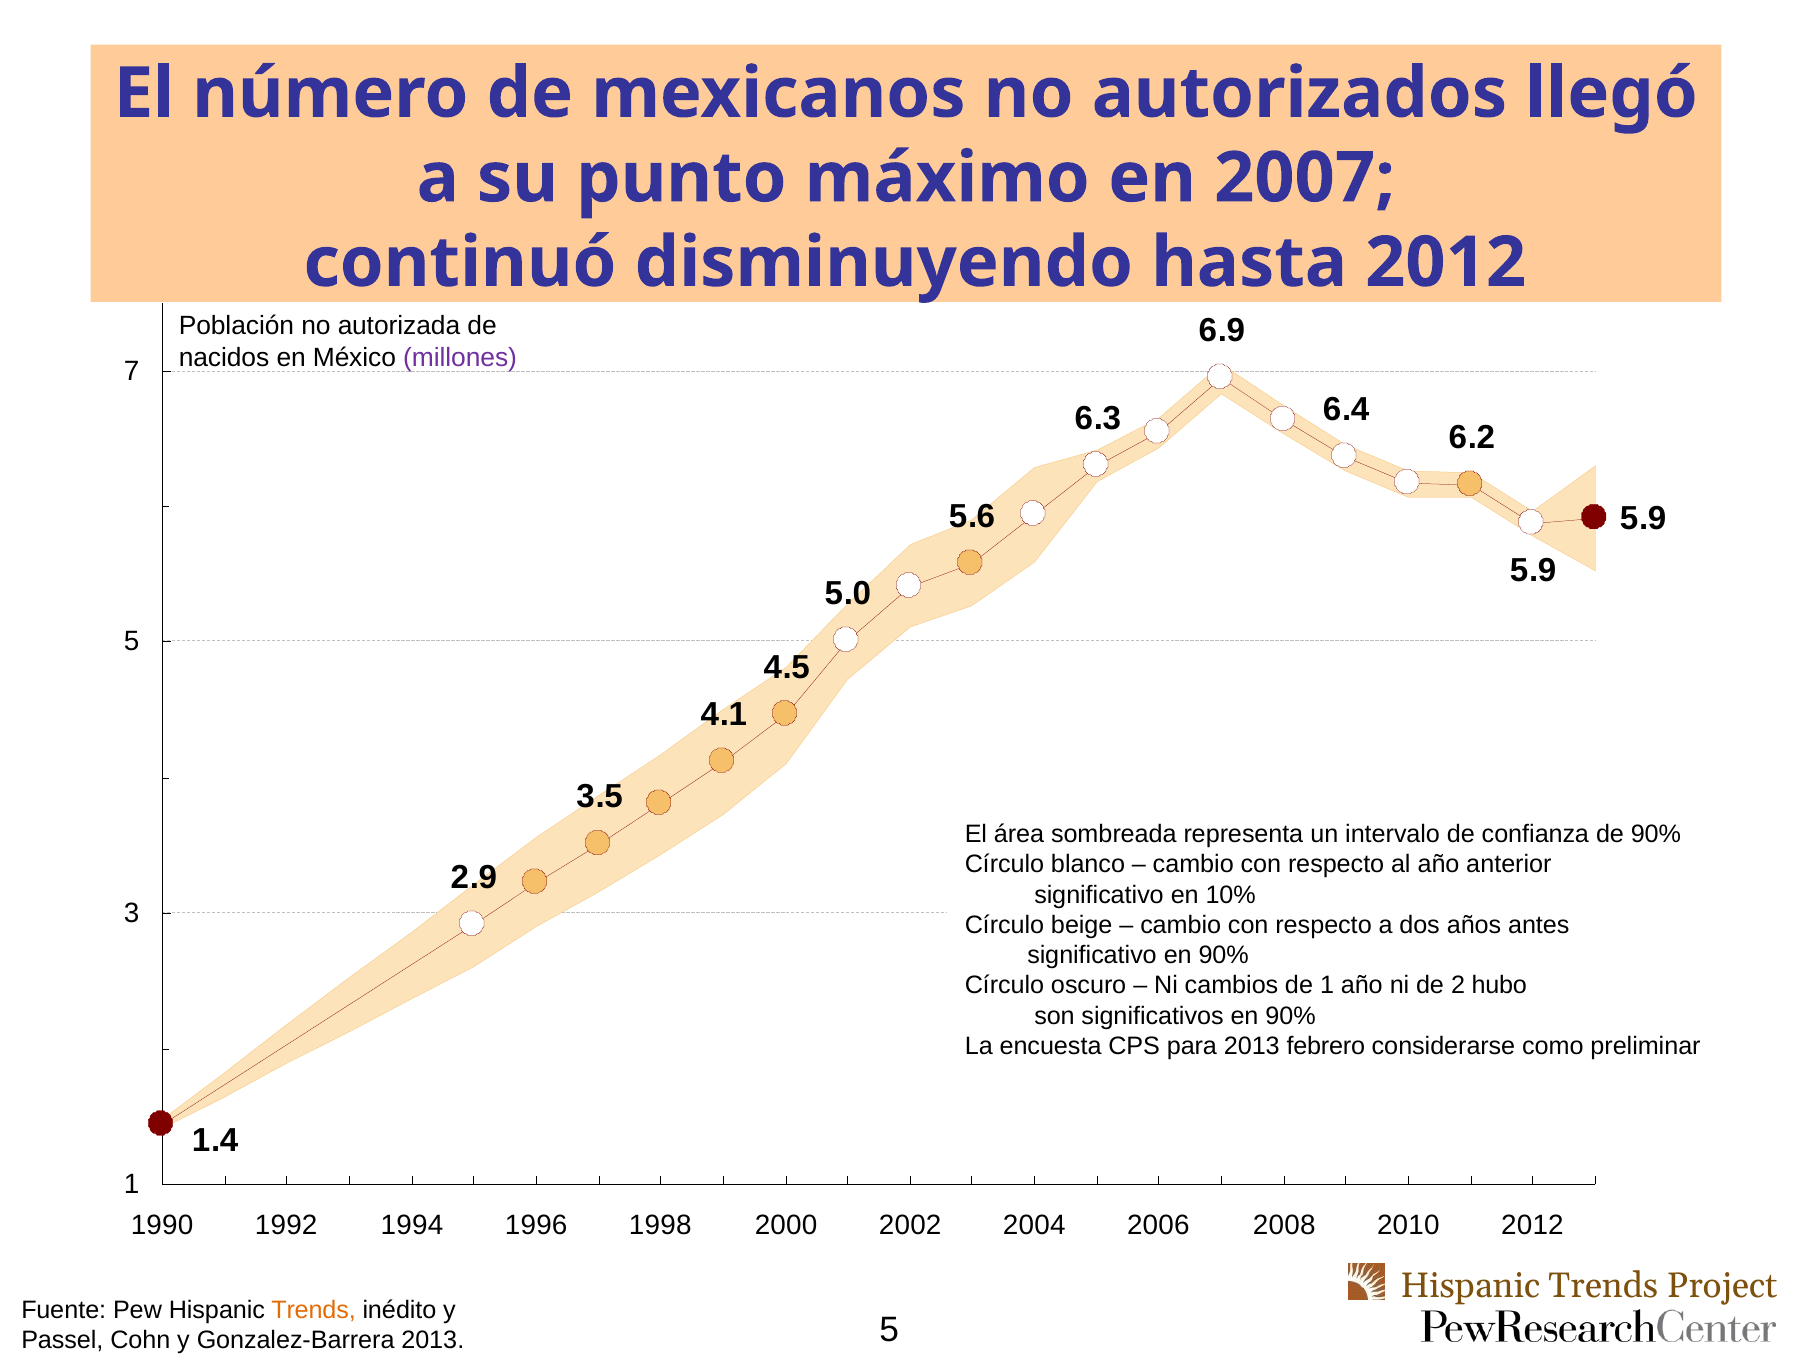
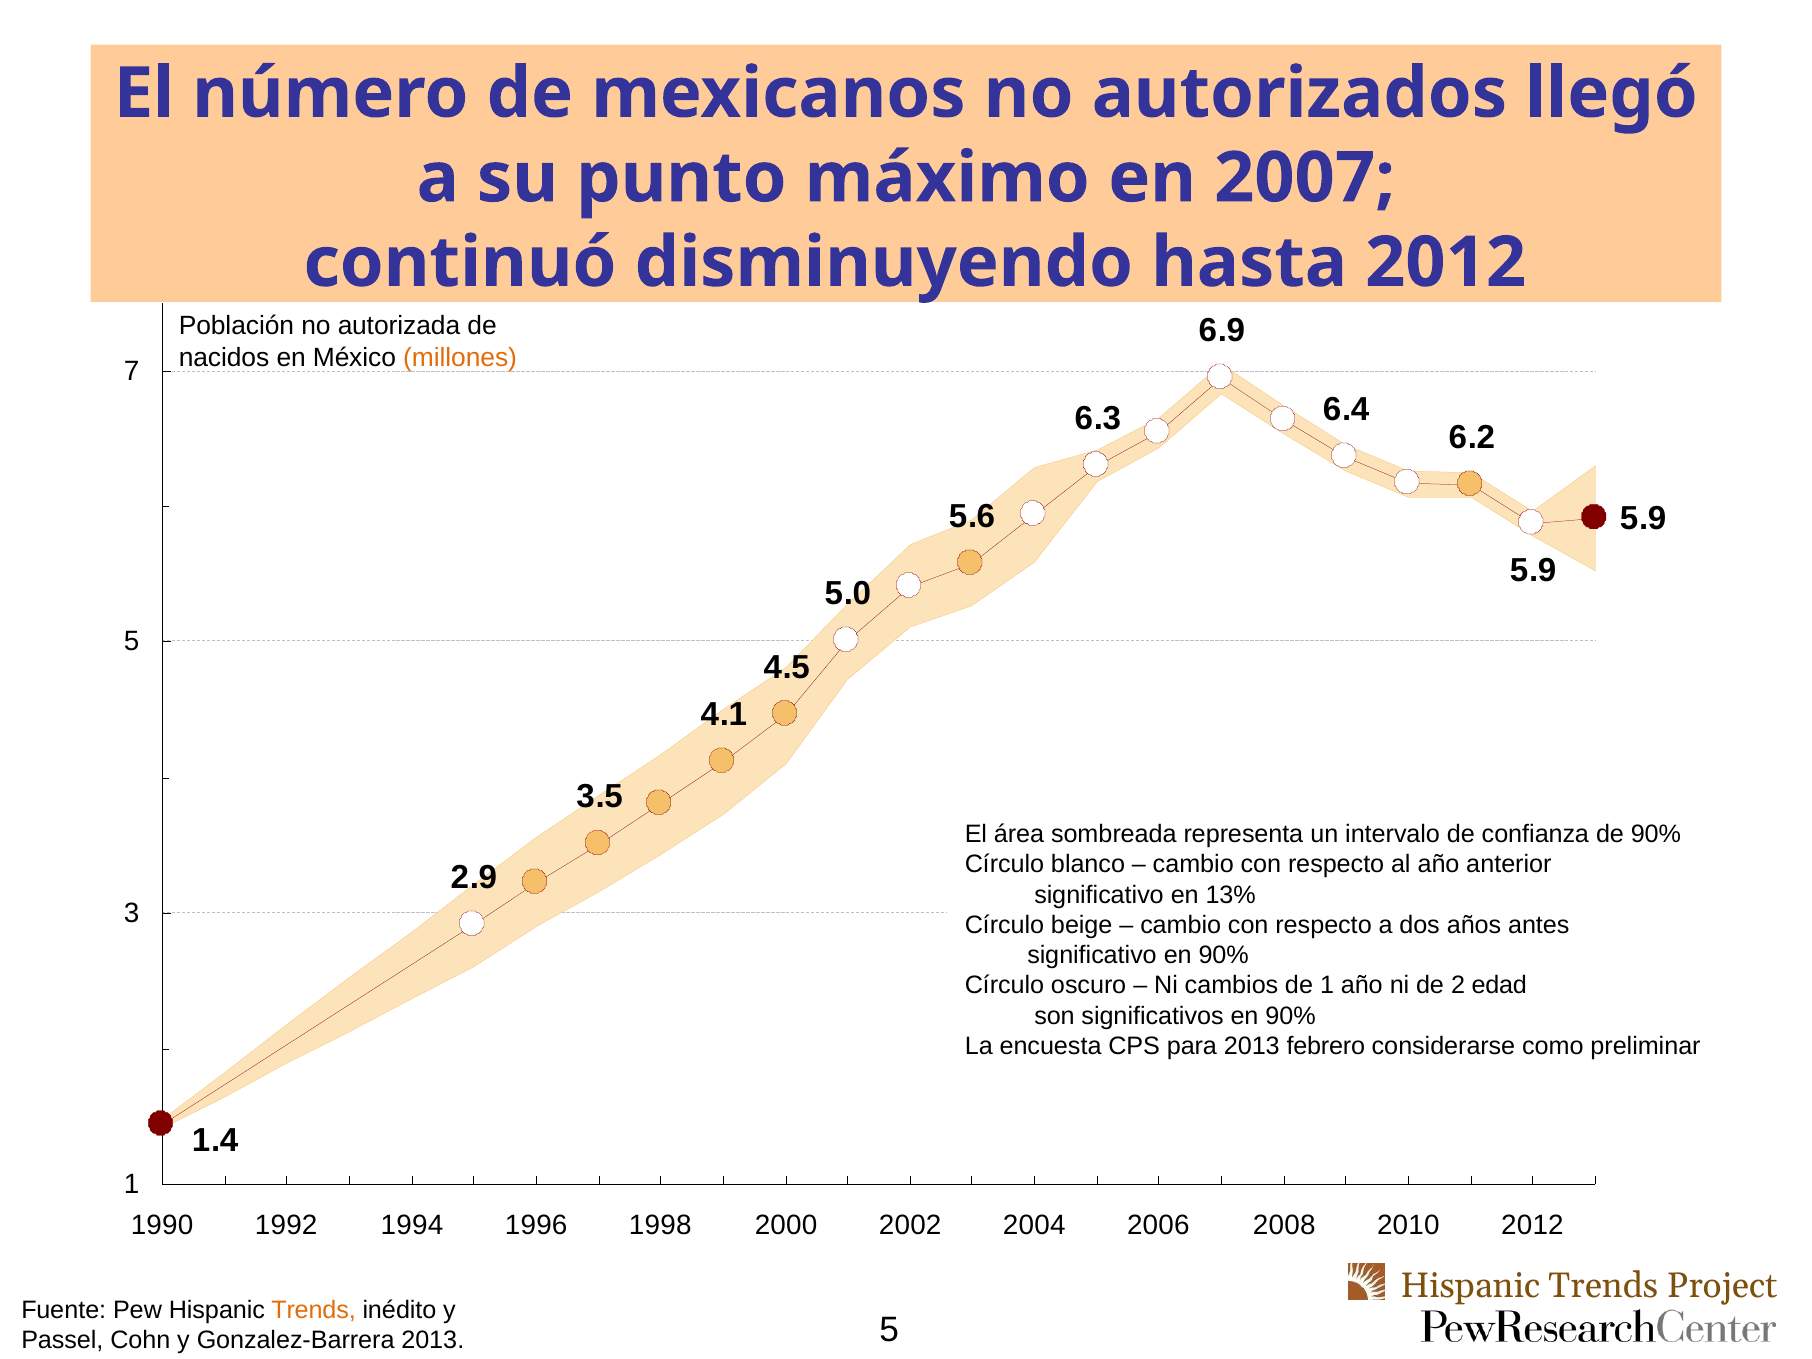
millones colour: purple -> orange
10%: 10% -> 13%
hubo: hubo -> edad
